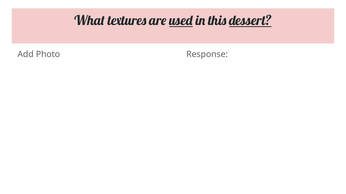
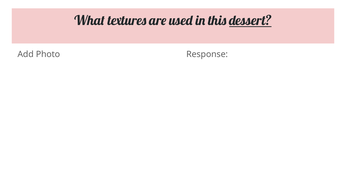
used underline: present -> none
